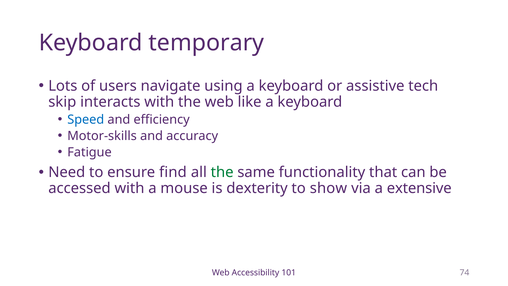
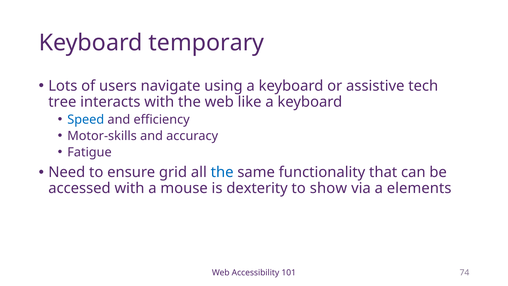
skip: skip -> tree
find: find -> grid
the at (222, 172) colour: green -> blue
extensive: extensive -> elements
